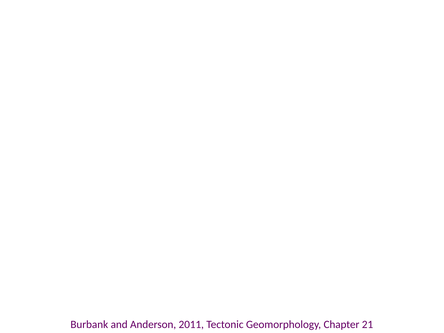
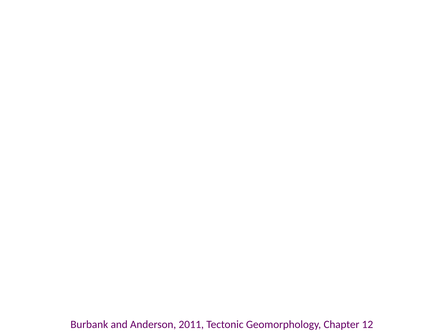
21: 21 -> 12
